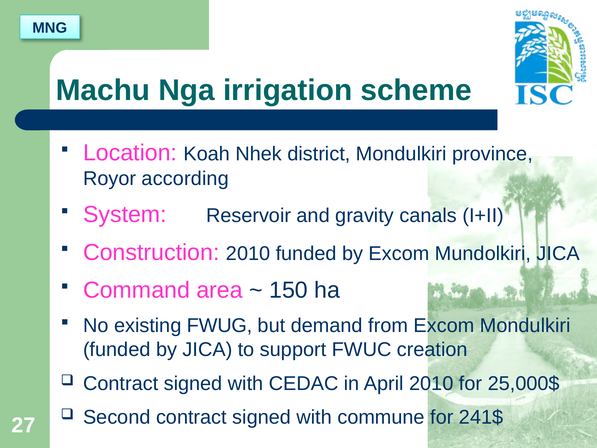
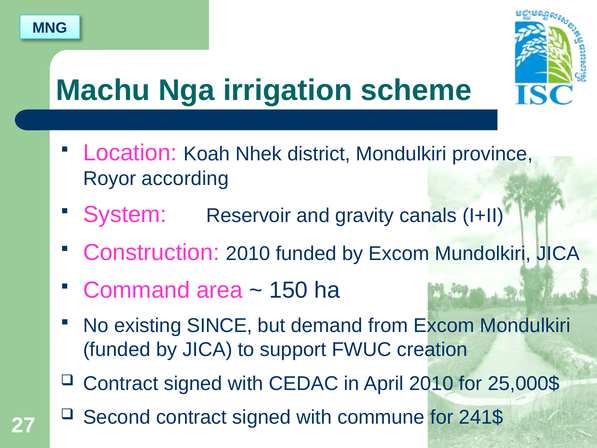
FWUG: FWUG -> SINCE
